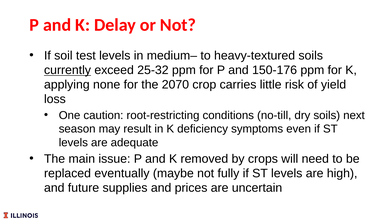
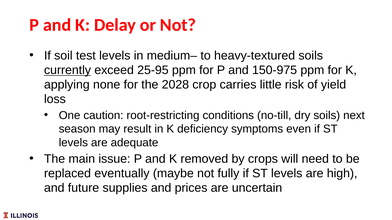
25-32: 25-32 -> 25-95
150-176: 150-176 -> 150-975
2070: 2070 -> 2028
